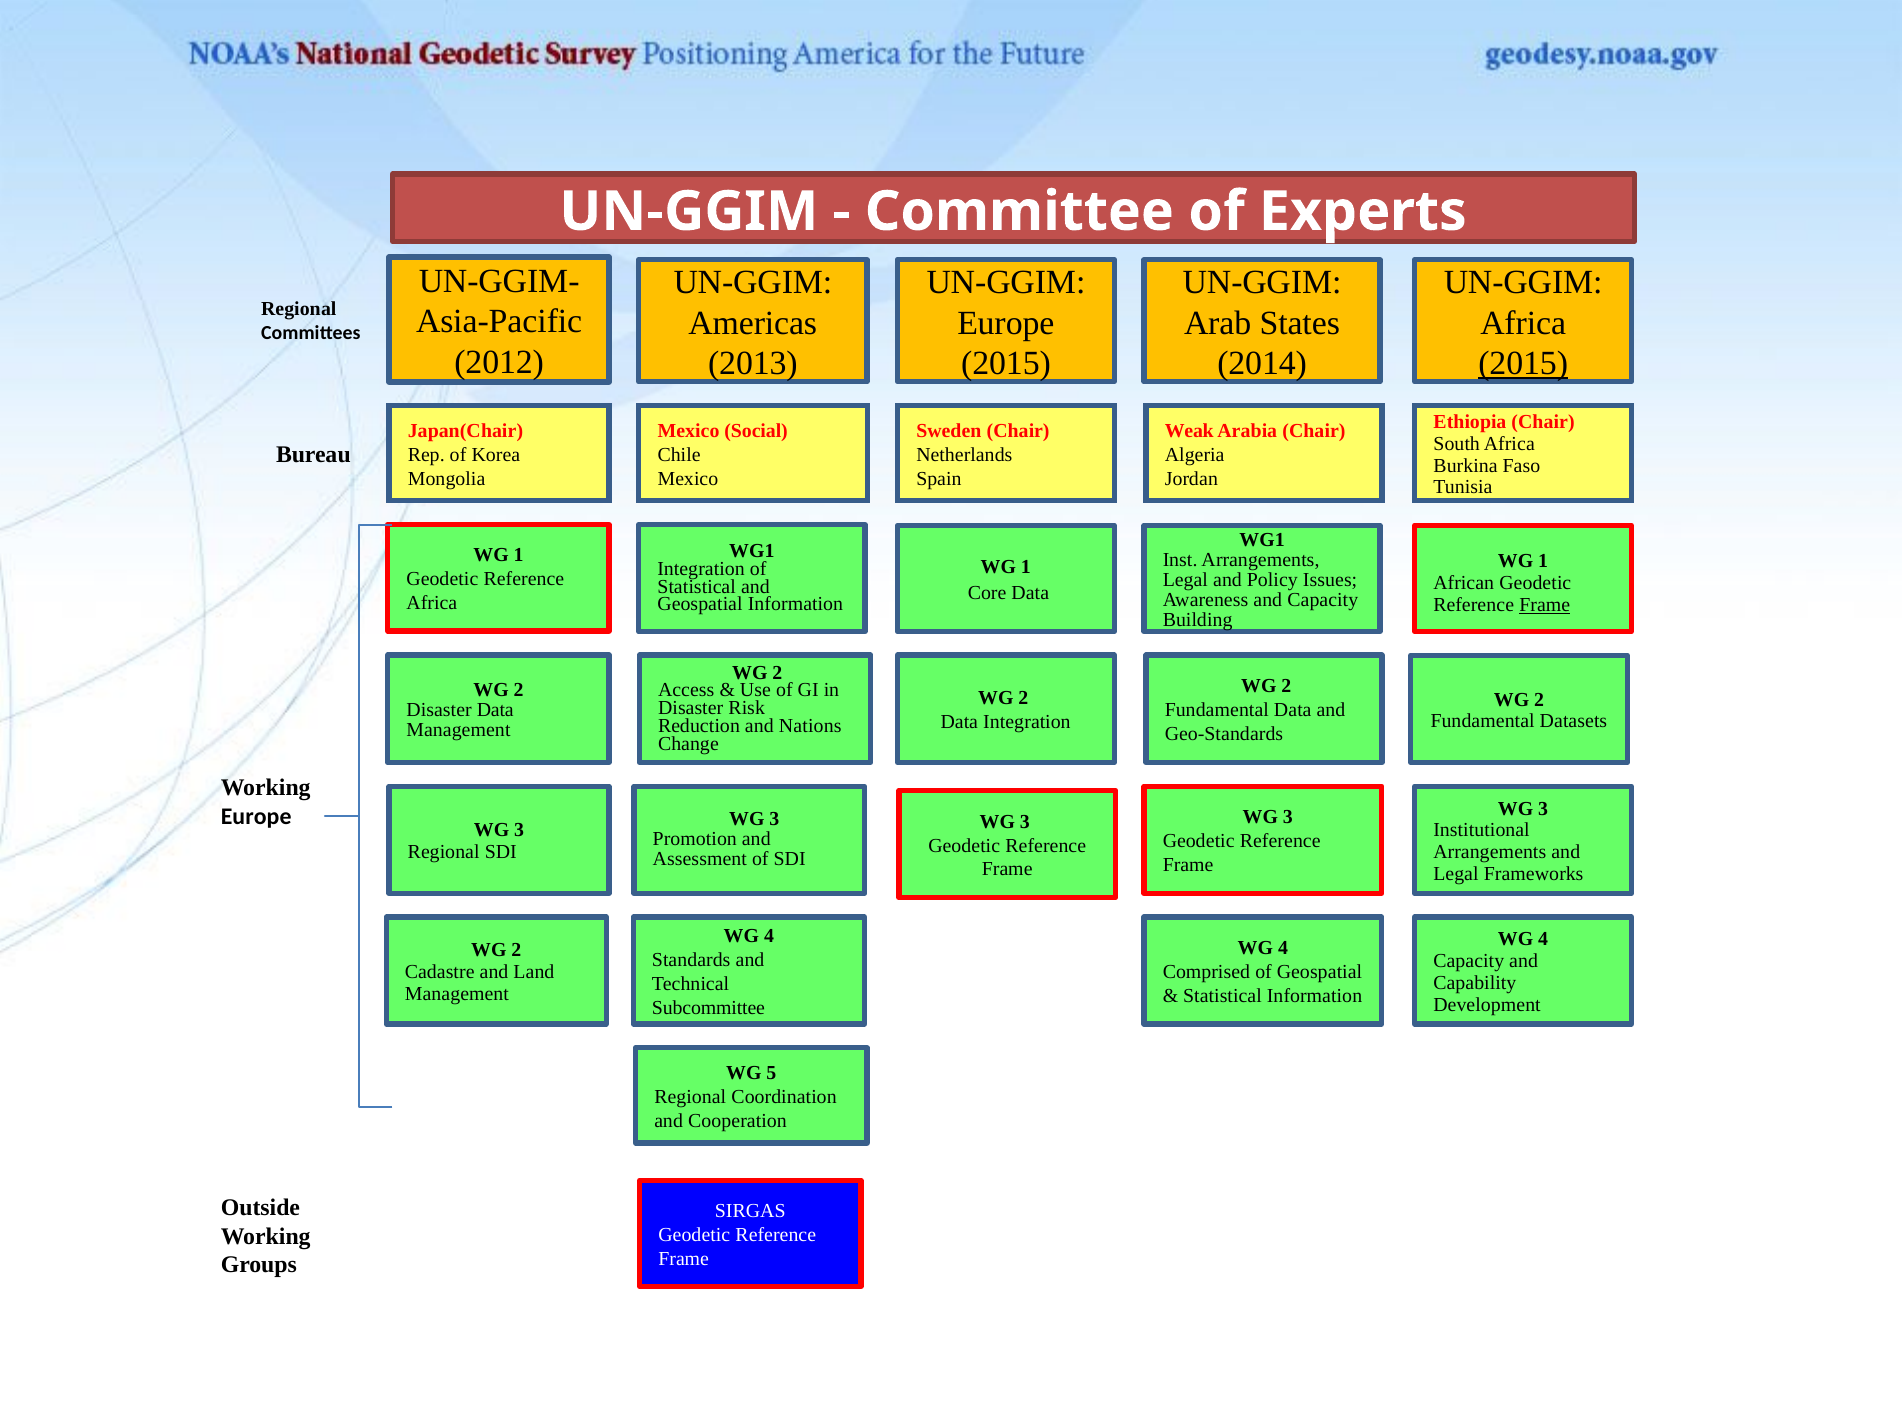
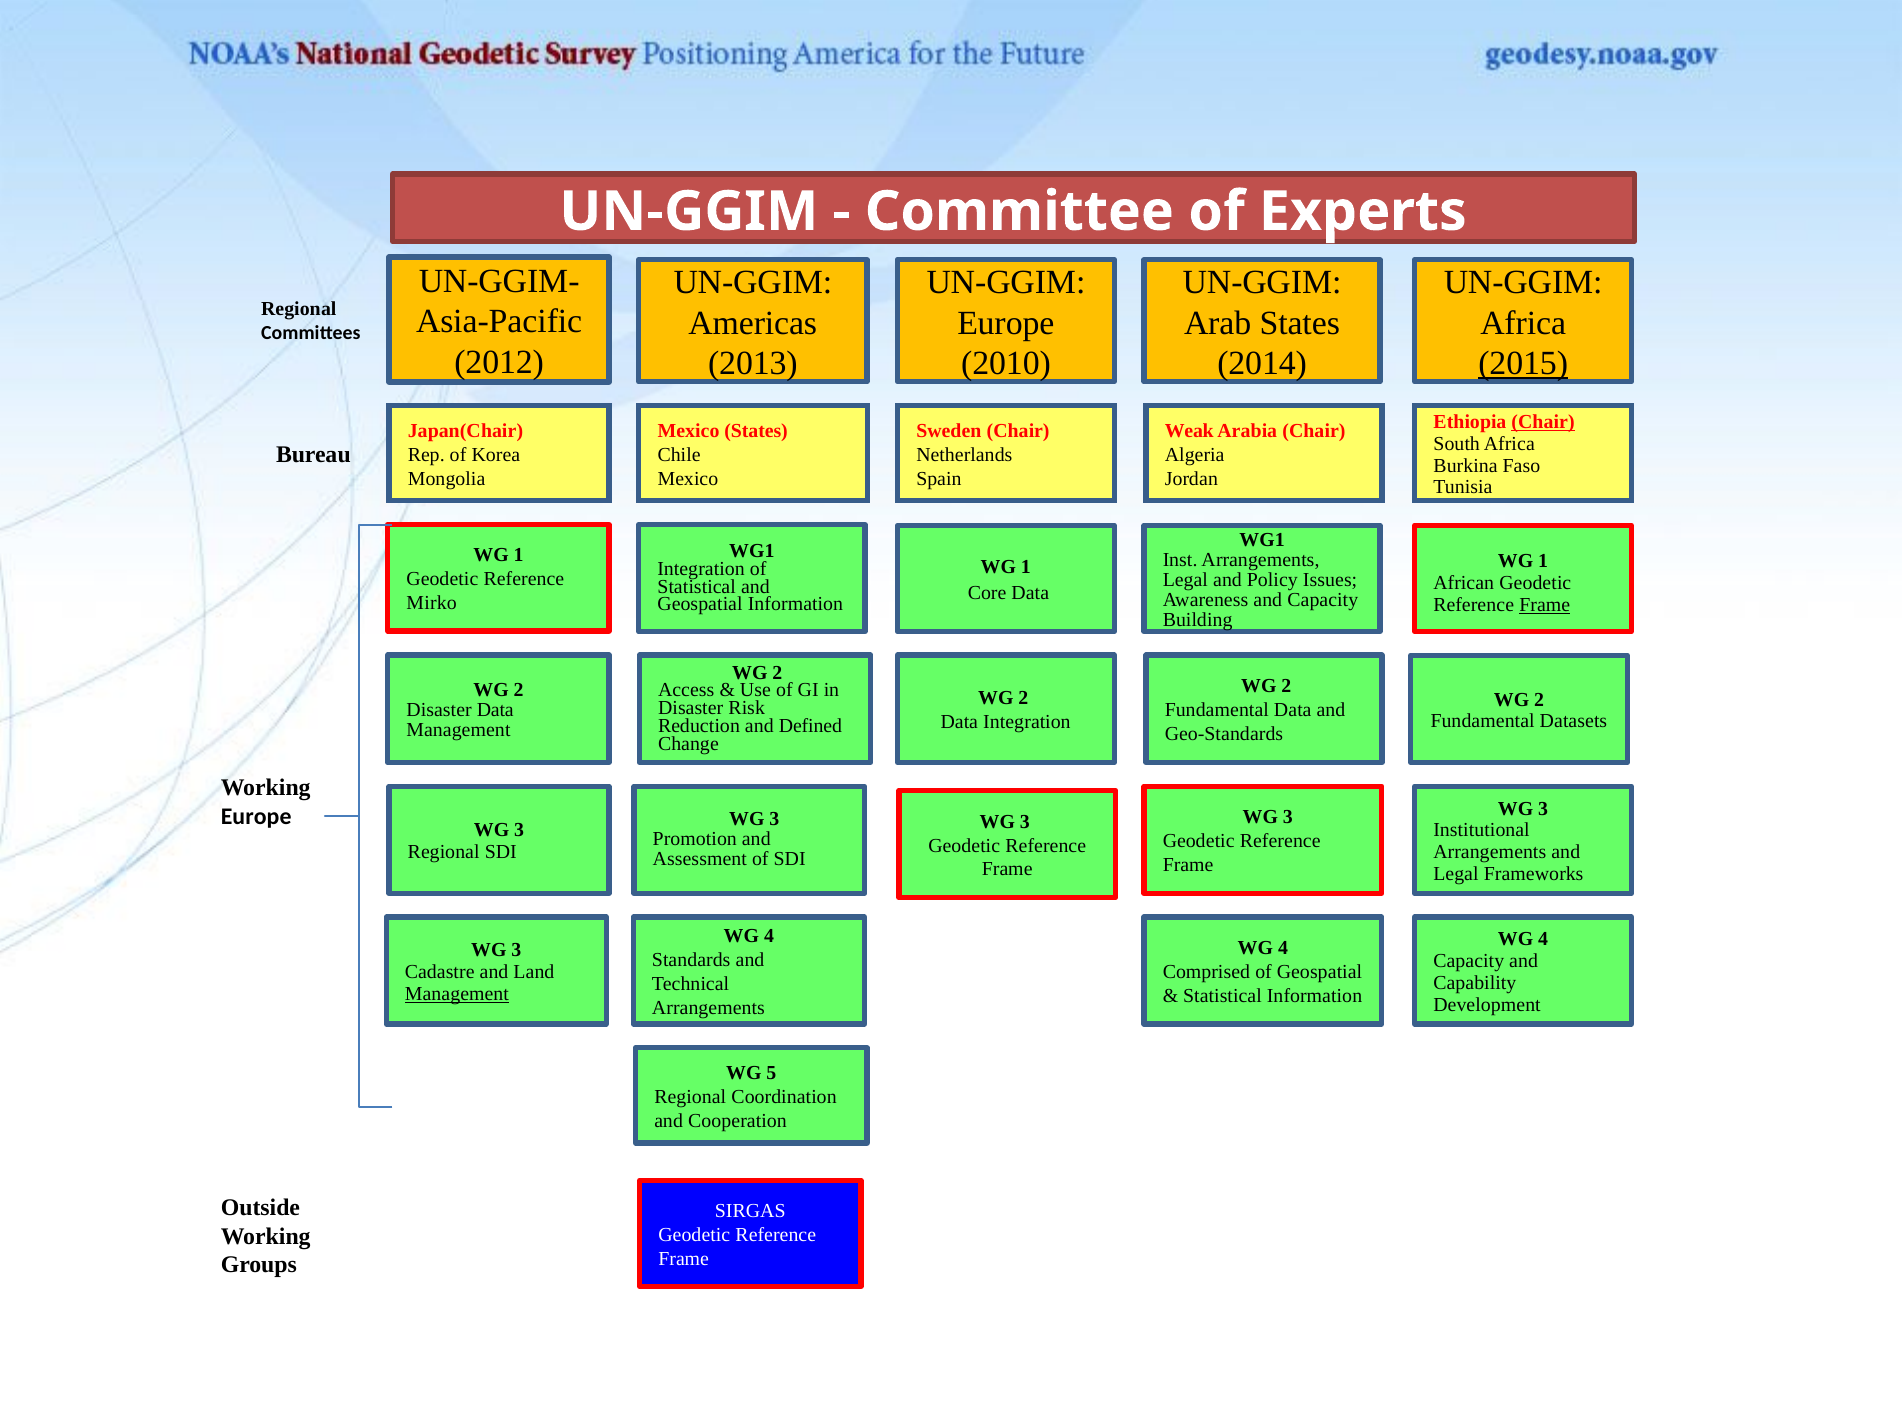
2015 at (1006, 363): 2015 -> 2010
Chair at (1543, 422) underline: none -> present
Mexico Social: Social -> States
Africa at (432, 603): Africa -> Mirko
Nations: Nations -> Defined
2 at (516, 950): 2 -> 3
Management at (457, 993) underline: none -> present
Subcommittee at (709, 1007): Subcommittee -> Arrangements
